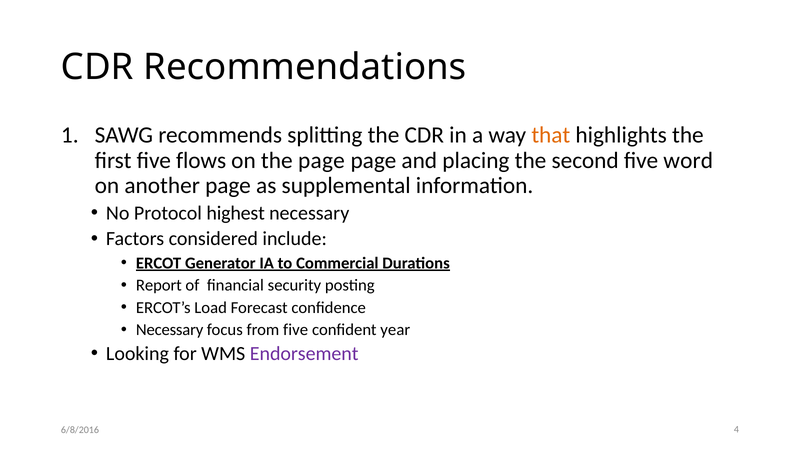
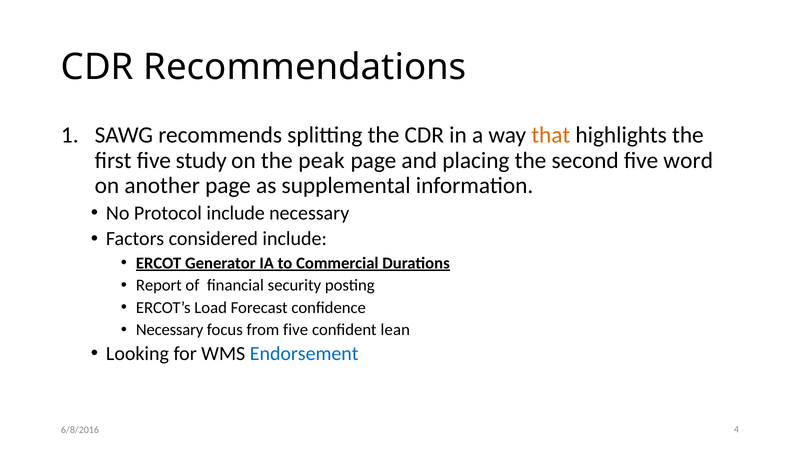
flows: flows -> study
the page: page -> peak
Protocol highest: highest -> include
year: year -> lean
Endorsement colour: purple -> blue
